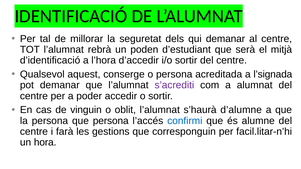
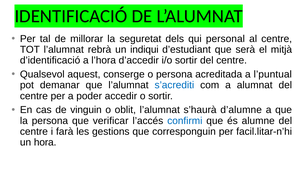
qui demanar: demanar -> personal
poden: poden -> indiqui
l’signada: l’signada -> l’puntual
s’acrediti colour: purple -> blue
que persona: persona -> verificar
